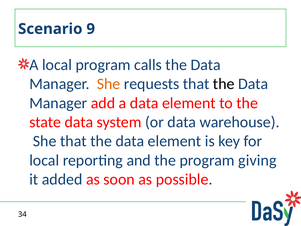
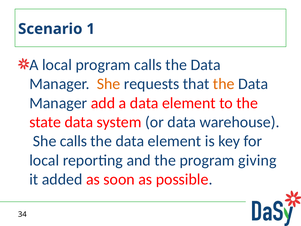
9: 9 -> 1
the at (224, 84) colour: black -> orange
She that: that -> calls
